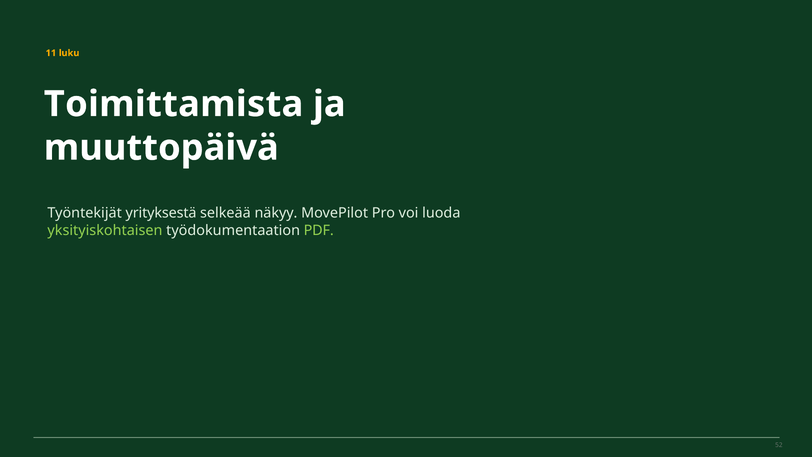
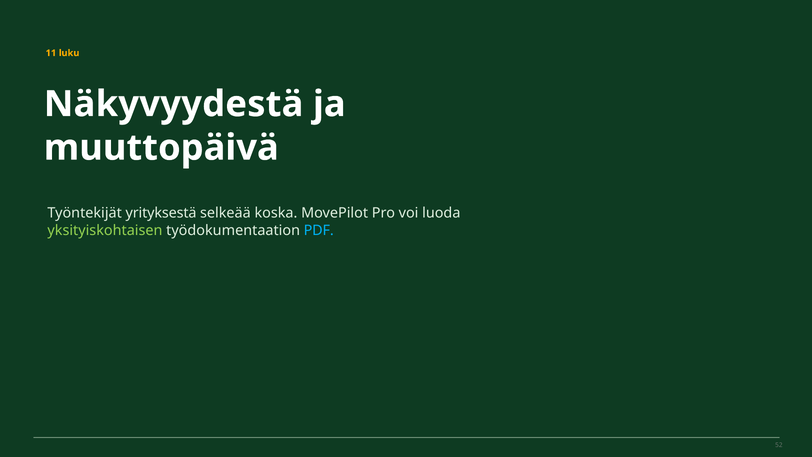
Toimittamista: Toimittamista -> Näkyvyydestä
näkyy: näkyy -> koska
PDF colour: light green -> light blue
